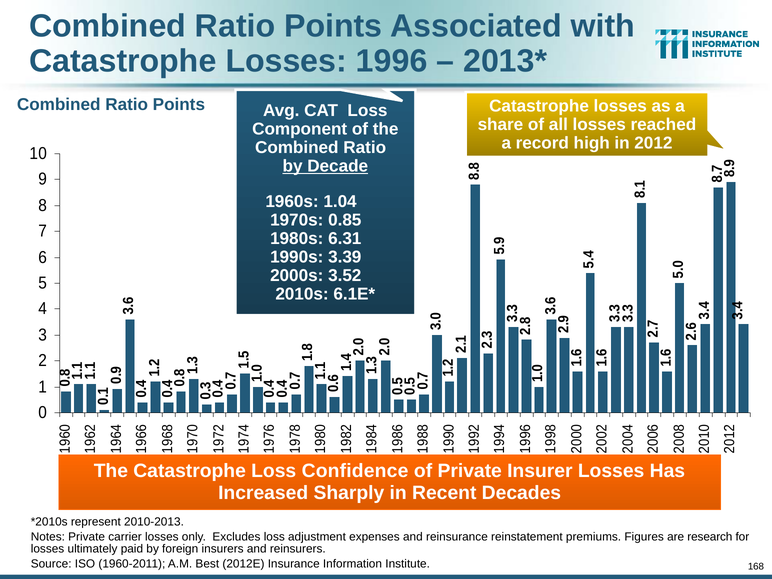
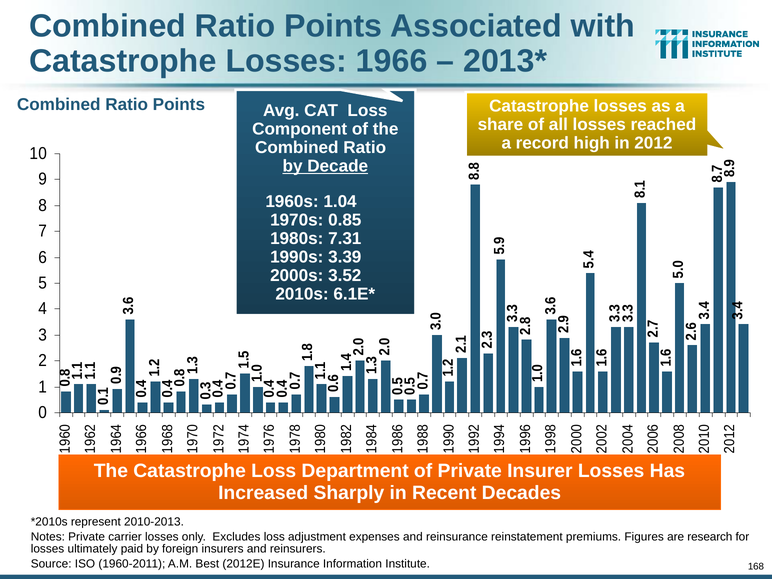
1996: 1996 -> 1966
6.31: 6.31 -> 7.31
Confidence: Confidence -> Department
